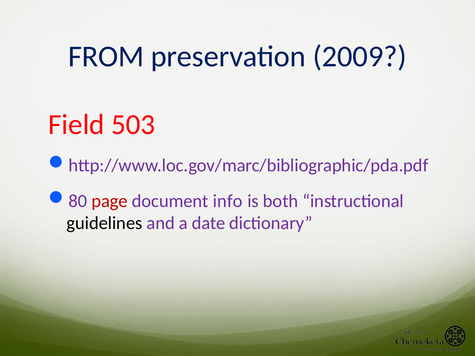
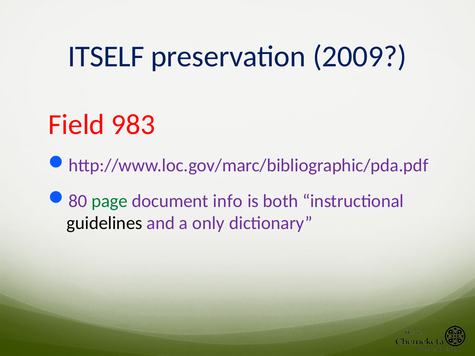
FROM: FROM -> ITSELF
503: 503 -> 983
page colour: red -> green
date: date -> only
